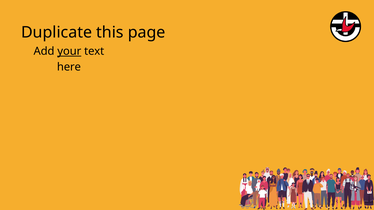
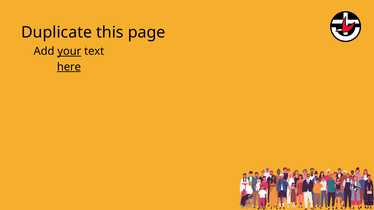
here underline: none -> present
